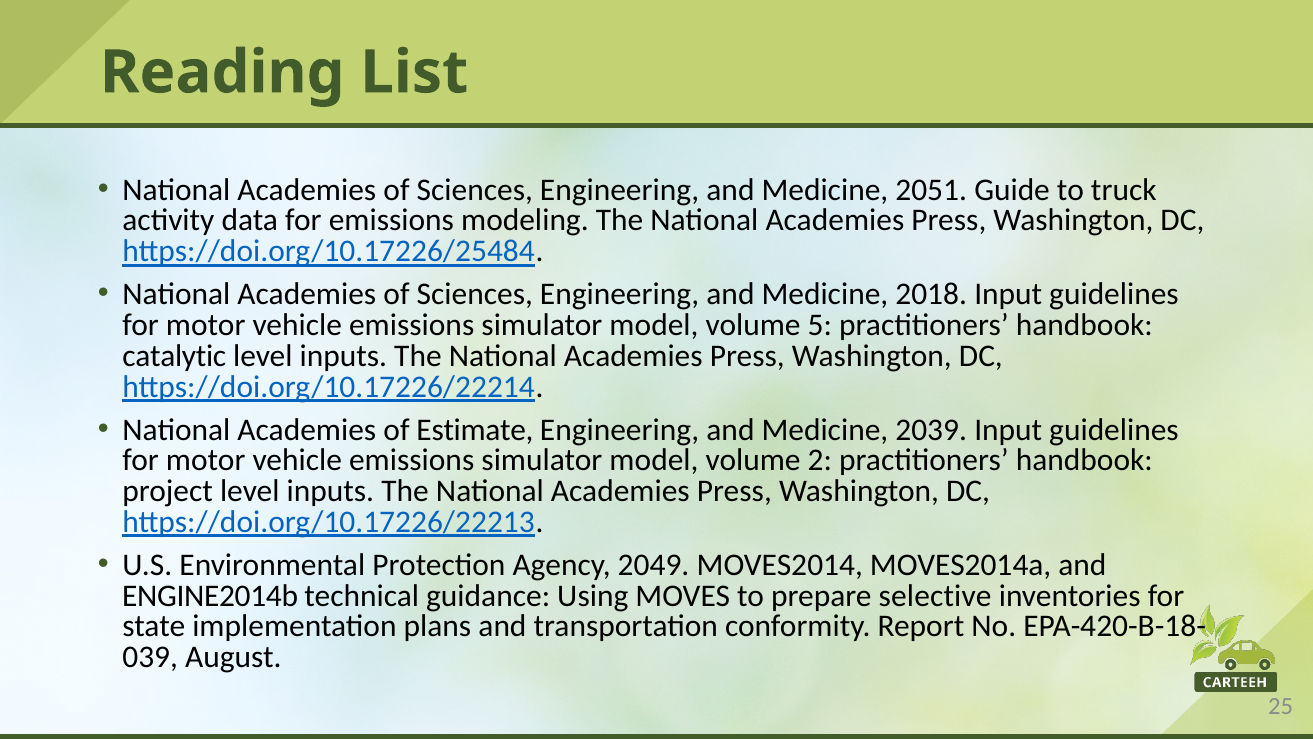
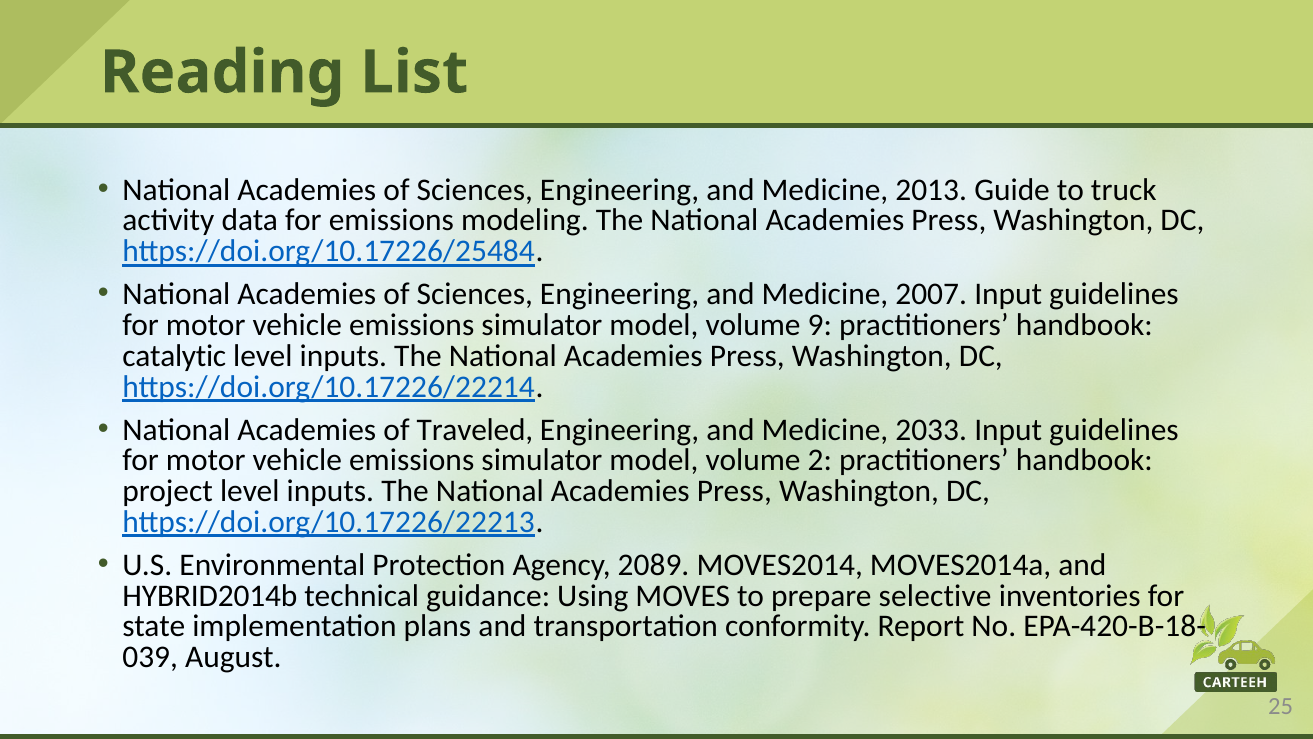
2051: 2051 -> 2013
2018: 2018 -> 2007
5: 5 -> 9
Estimate: Estimate -> Traveled
2039: 2039 -> 2033
2049: 2049 -> 2089
ENGINE2014b: ENGINE2014b -> HYBRID2014b
